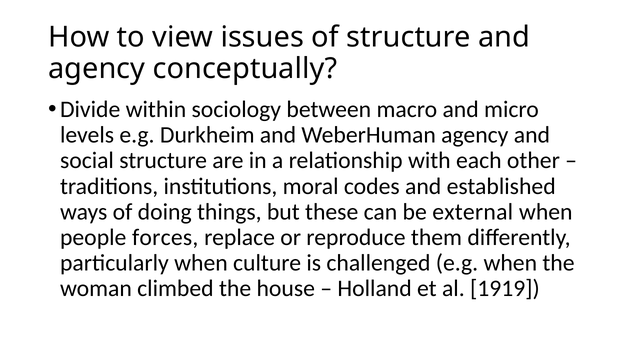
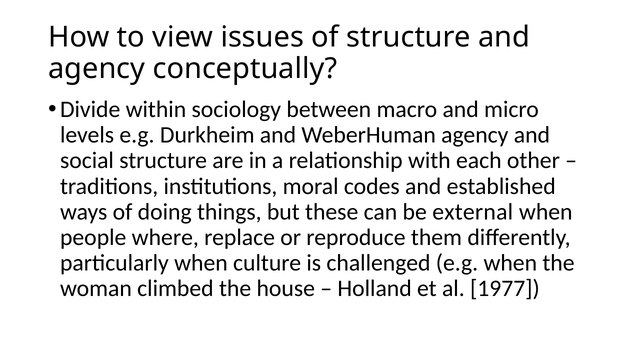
forces: forces -> where
1919: 1919 -> 1977
